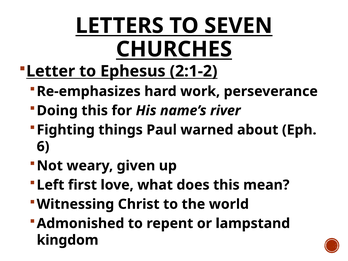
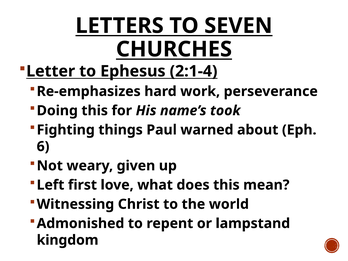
2:1-2: 2:1-2 -> 2:1-4
river: river -> took
